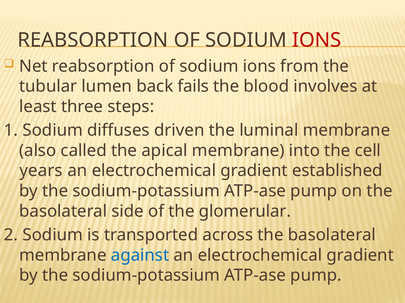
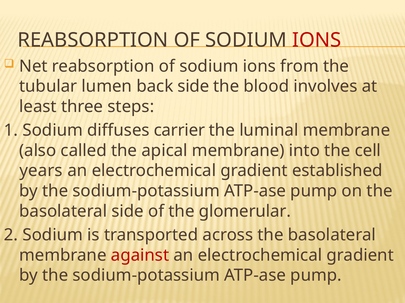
back fails: fails -> side
driven: driven -> carrier
against colour: blue -> red
